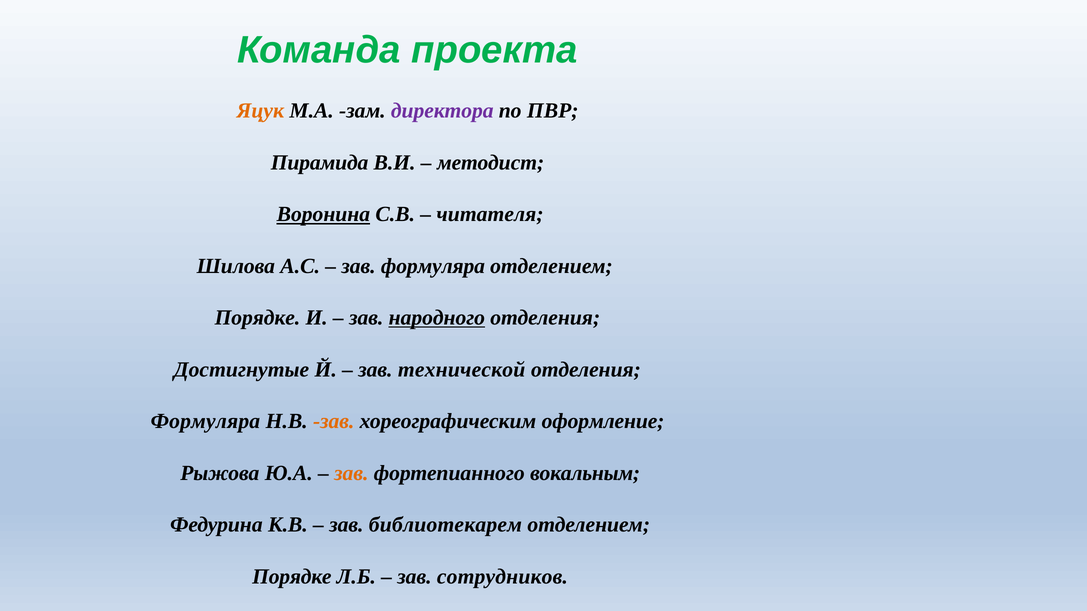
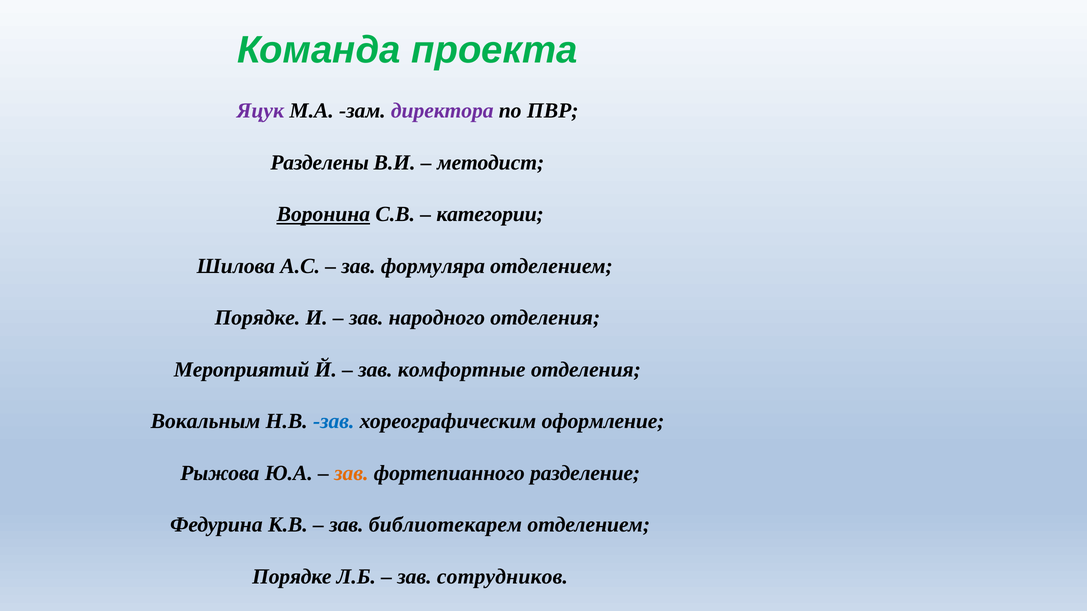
Яцук colour: orange -> purple
Пирамида: Пирамида -> Разделены
читателя: читателя -> категории
народного underline: present -> none
Достигнутые: Достигнутые -> Мероприятий
технической: технической -> комфортные
Формуляра at (205, 421): Формуляра -> Вокальным
зав at (334, 421) colour: orange -> blue
вокальным: вокальным -> разделение
